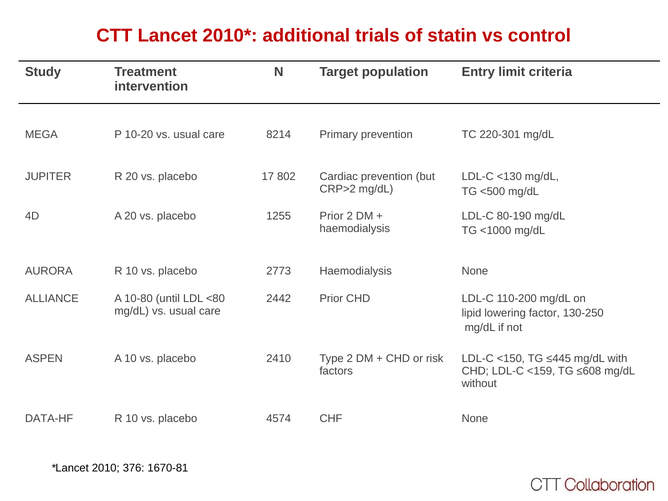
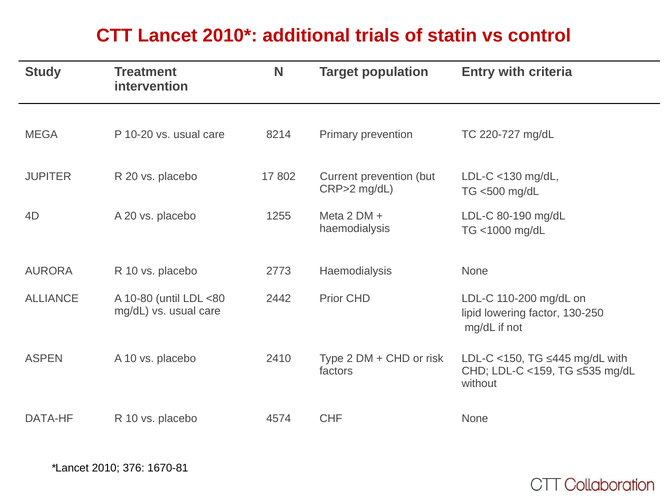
Entry limit: limit -> with
220-301: 220-301 -> 220-727
Cardiac: Cardiac -> Current
1255 Prior: Prior -> Meta
≤608: ≤608 -> ≤535
